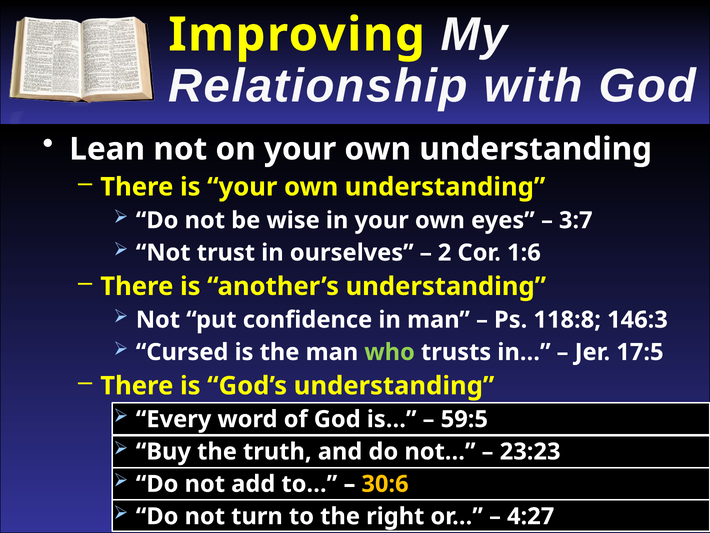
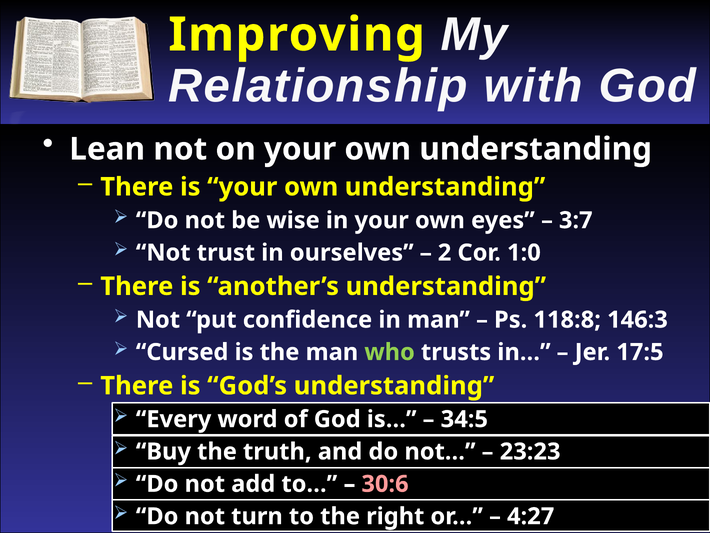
1:6: 1:6 -> 1:0
59:5: 59:5 -> 34:5
30:6 colour: yellow -> pink
